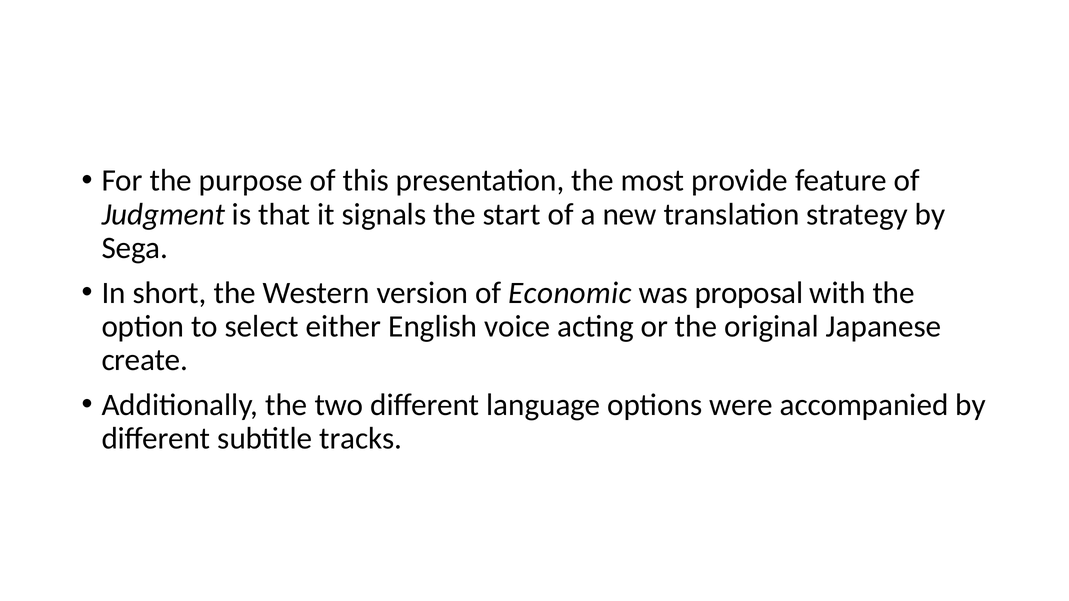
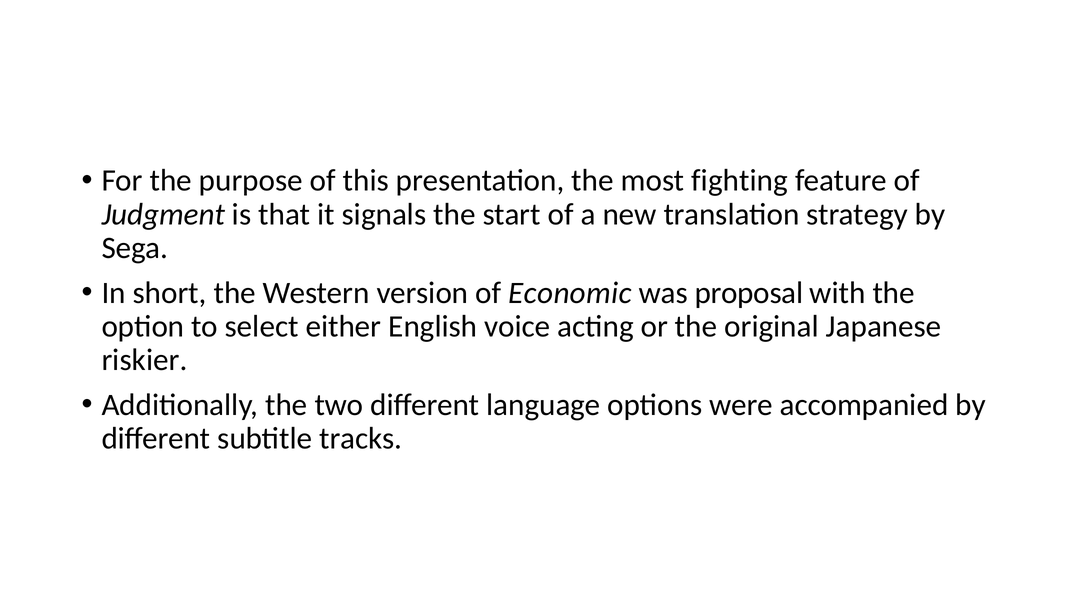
provide: provide -> fighting
create: create -> riskier
